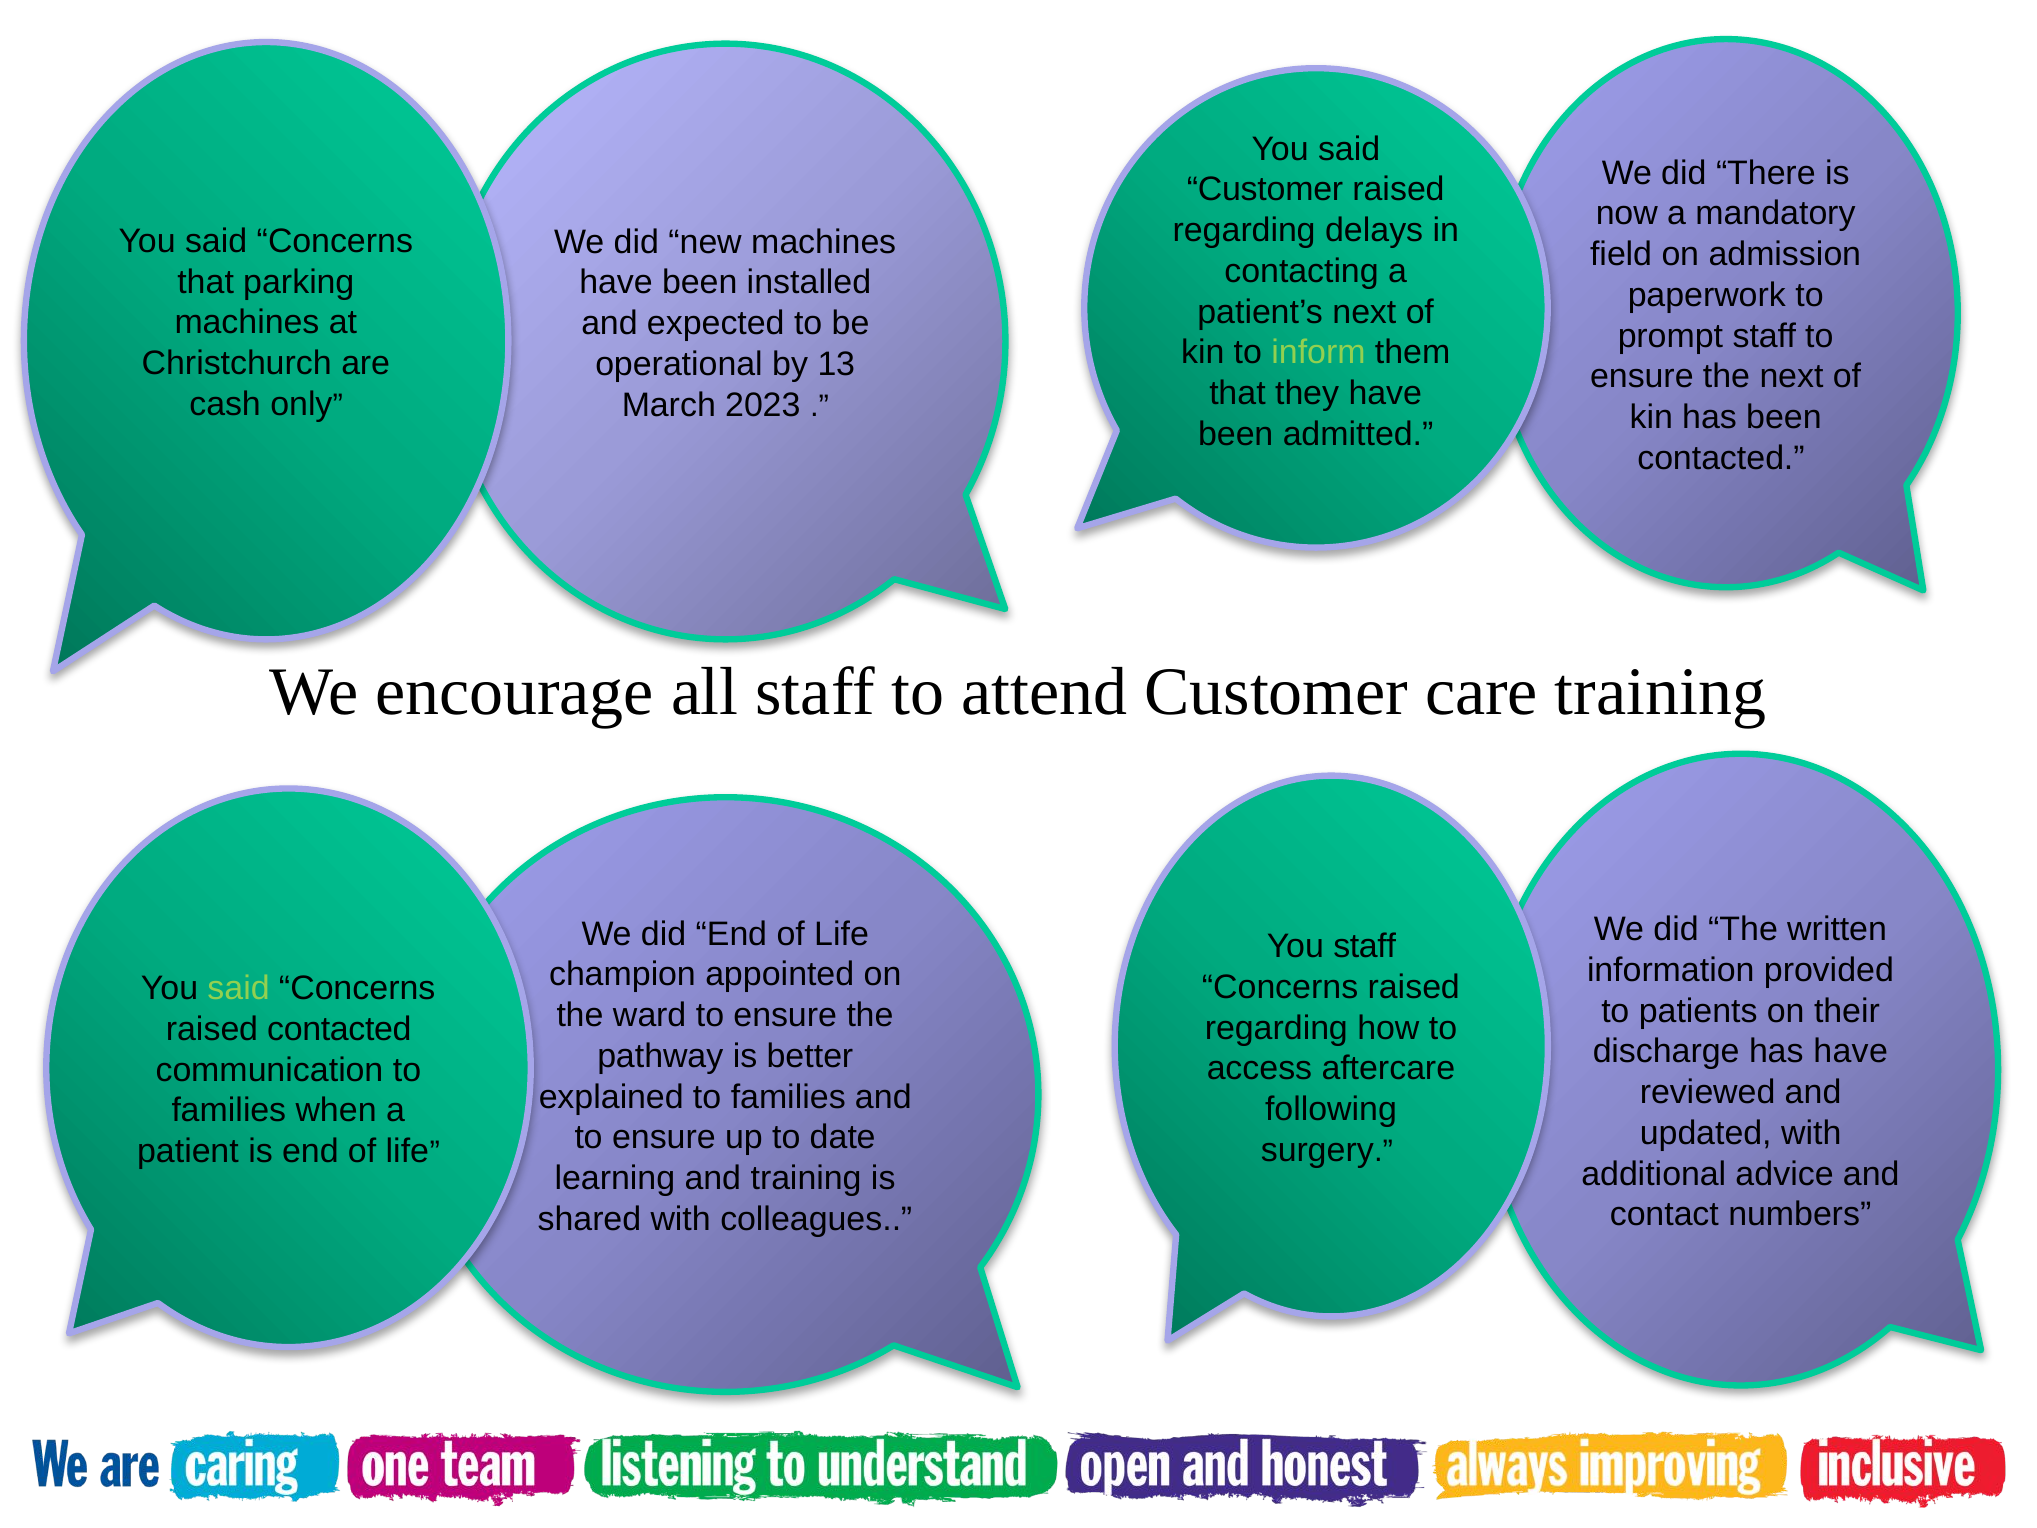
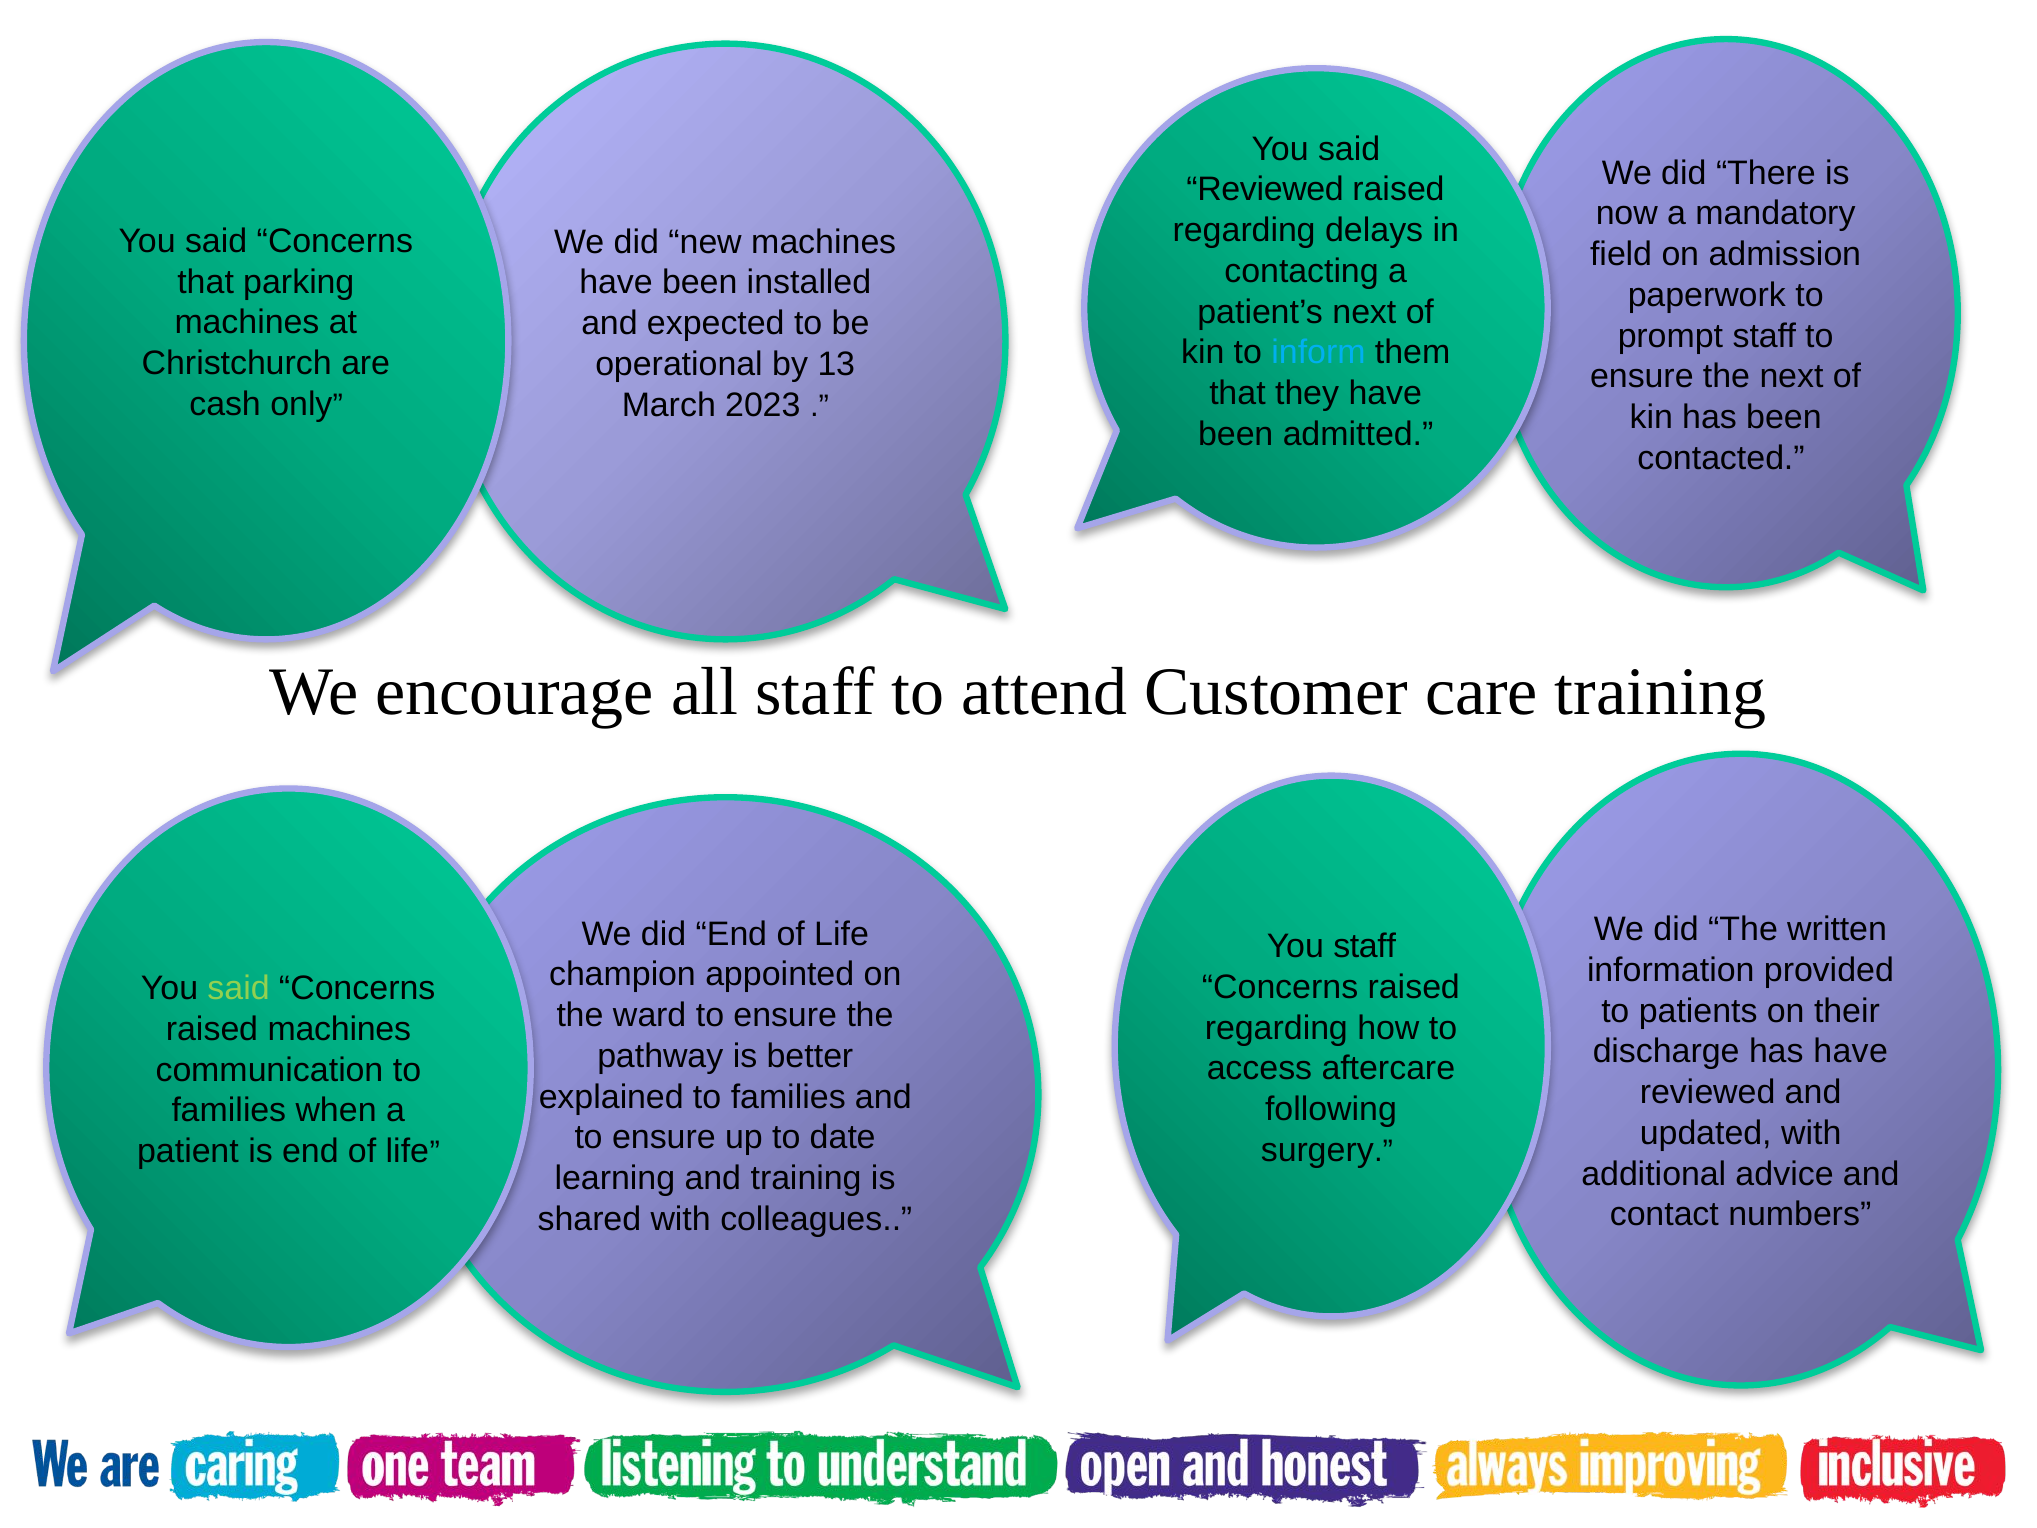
Customer at (1265, 190): Customer -> Reviewed
inform colour: light green -> light blue
raised contacted: contacted -> machines
